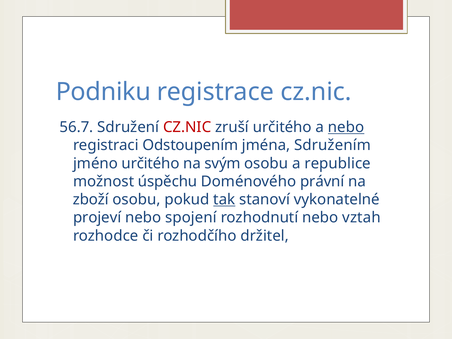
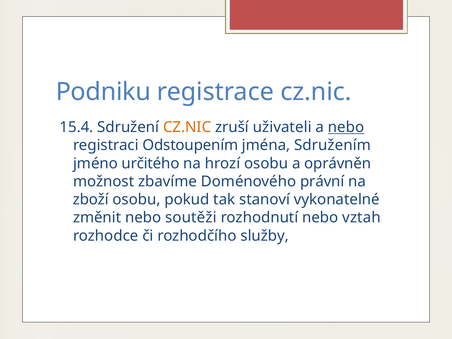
56.7: 56.7 -> 15.4
CZ.NIC at (187, 127) colour: red -> orange
zruší určitého: určitého -> uživateli
svým: svým -> hrozí
republice: republice -> oprávněn
úspěchu: úspěchu -> zbavíme
tak underline: present -> none
projeví: projeví -> změnit
spojení: spojení -> soutěži
držitel: držitel -> služby
